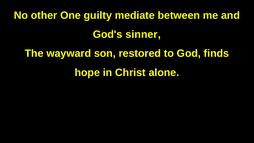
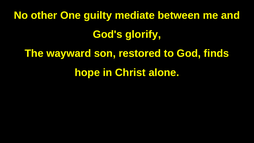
sinner: sinner -> glorify
